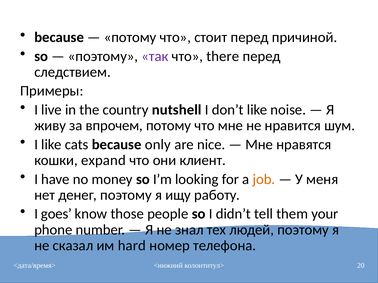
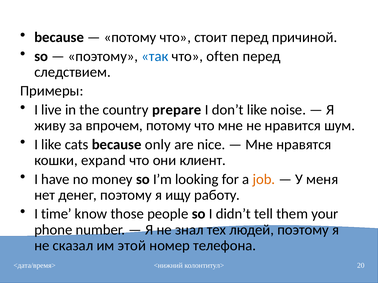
так colour: purple -> blue
there: there -> often
nutshell: nutshell -> prepare
goes: goes -> time
hard: hard -> этой
